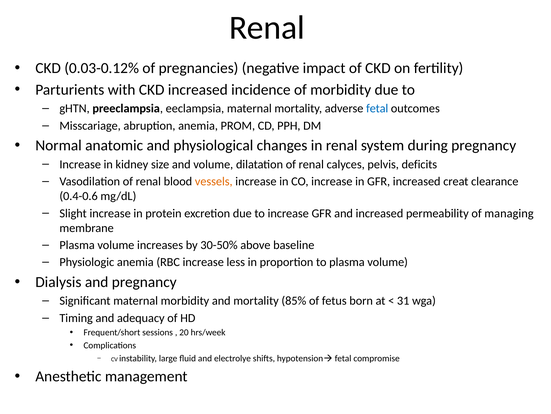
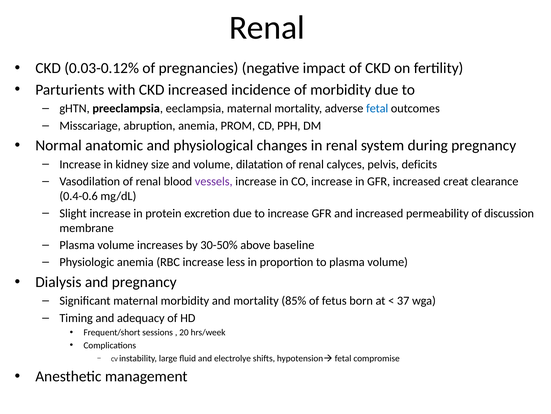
vessels colour: orange -> purple
managing: managing -> discussion
31: 31 -> 37
